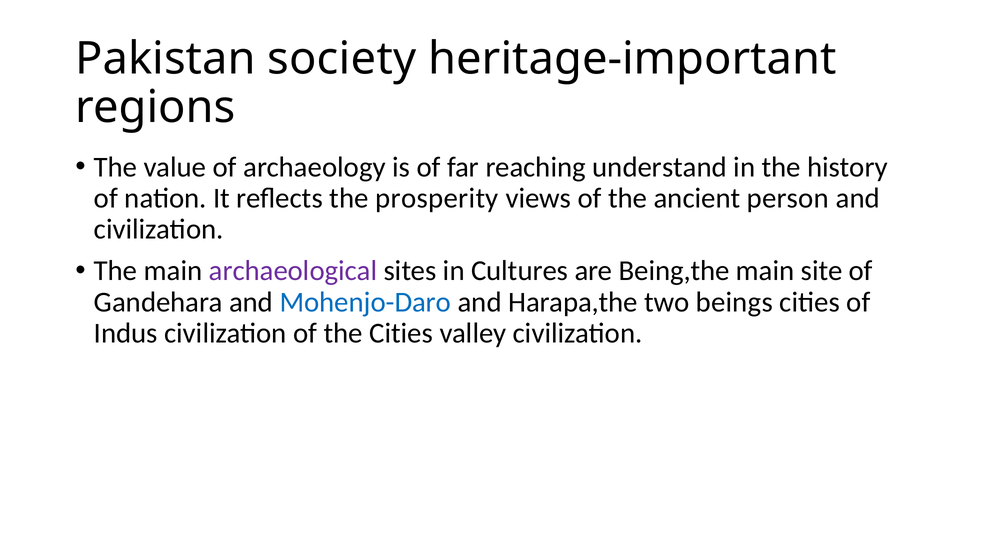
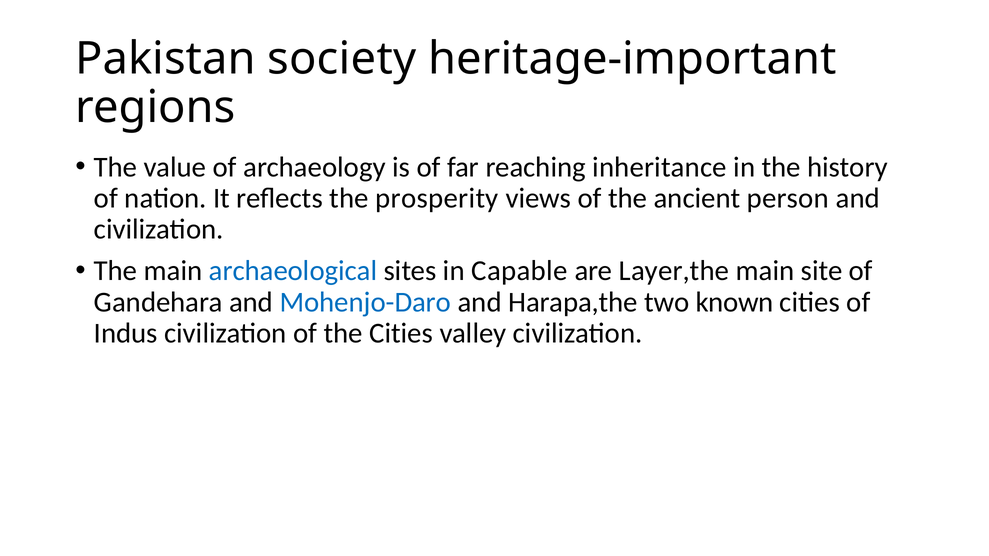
understand: understand -> inheritance
archaeological colour: purple -> blue
Cultures: Cultures -> Capable
Being,the: Being,the -> Layer,the
beings: beings -> known
